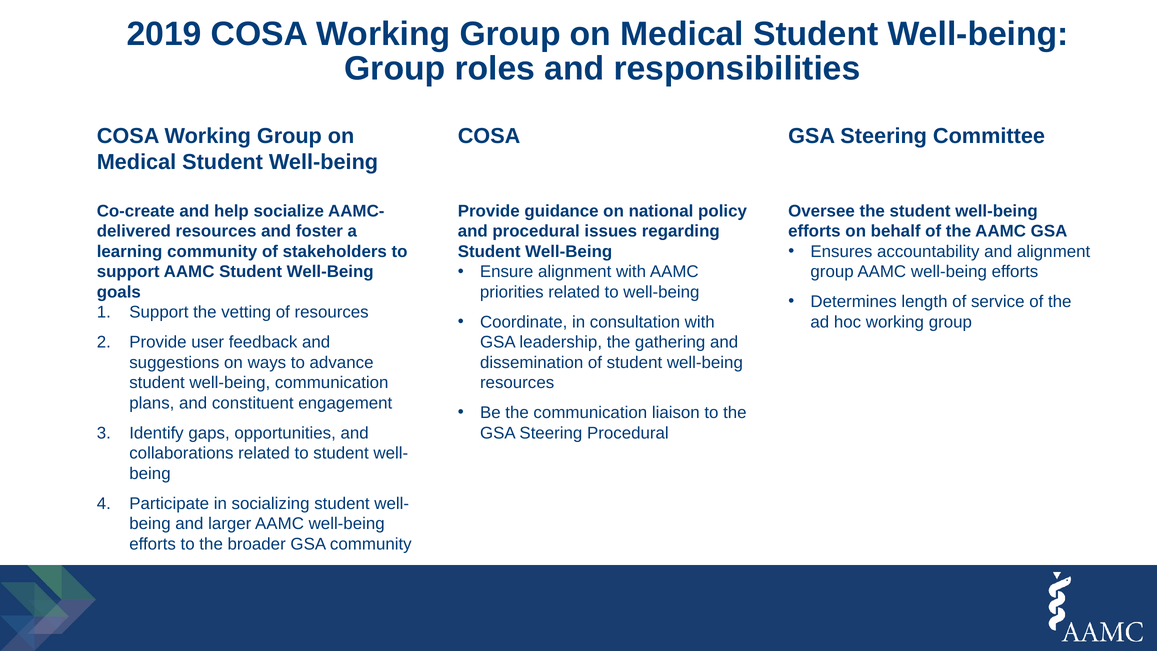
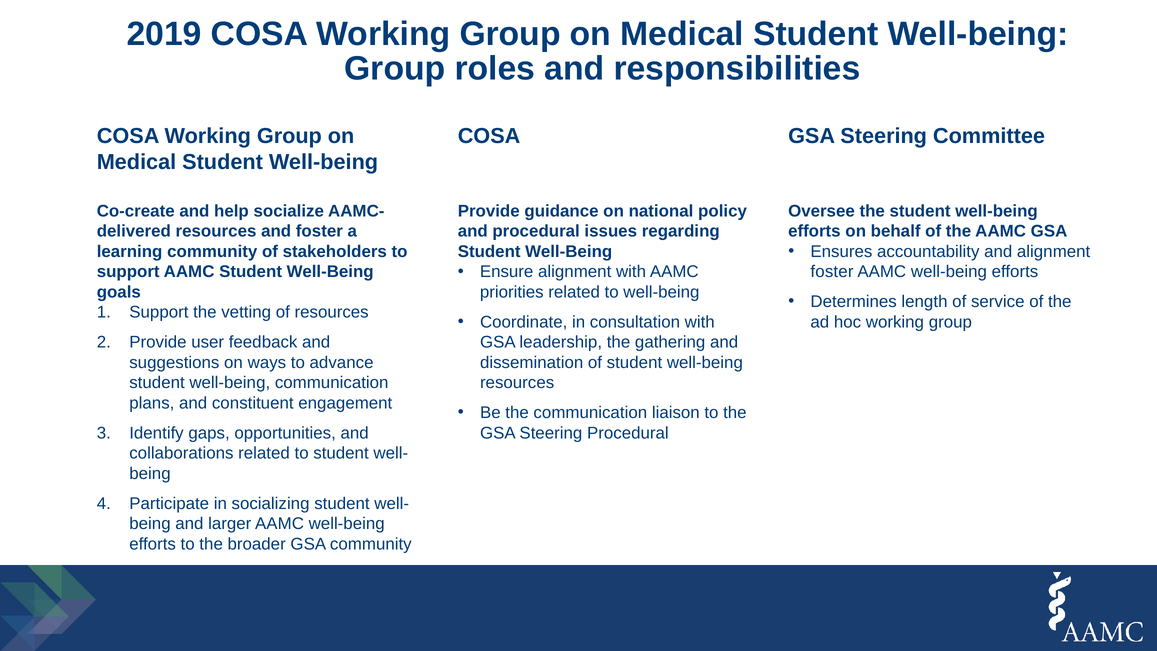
group at (832, 272): group -> foster
